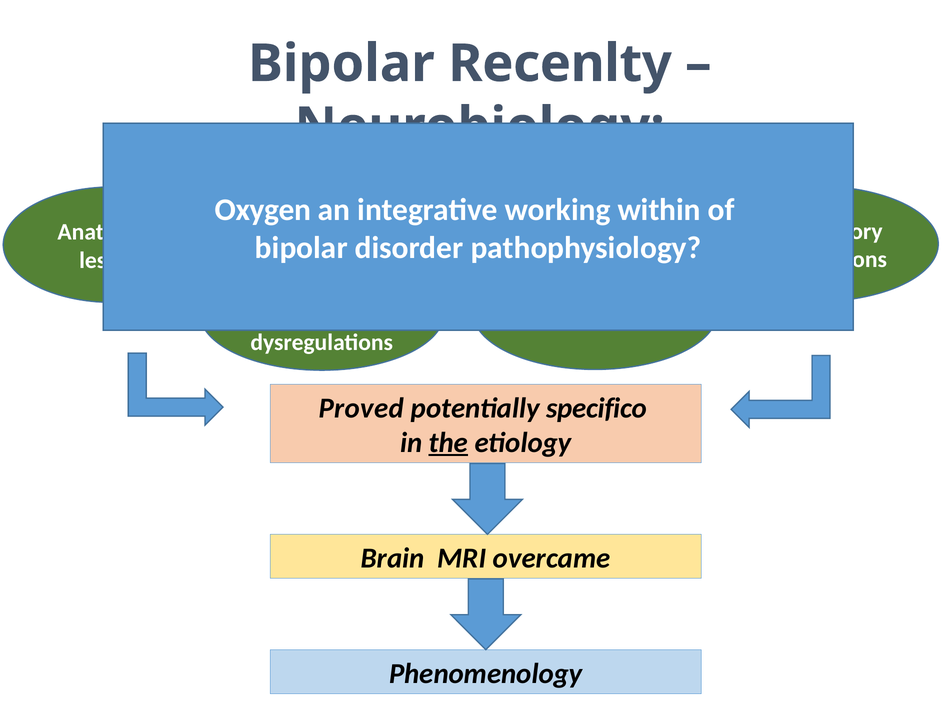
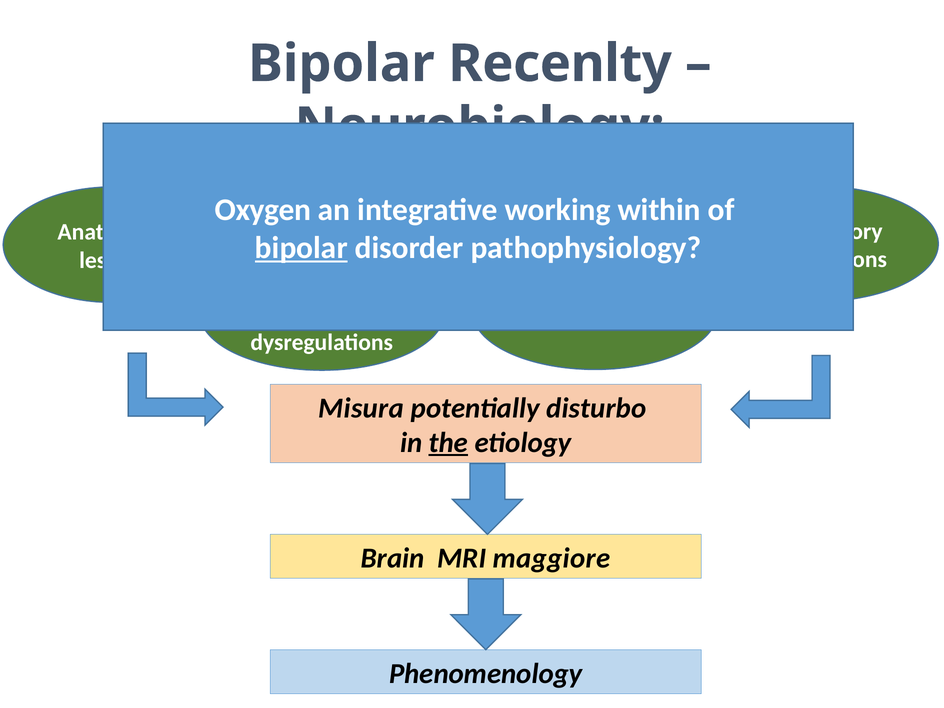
bipolar at (301, 248) underline: none -> present
Proved: Proved -> Misura
specifico: specifico -> disturbo
overcame: overcame -> maggiore
